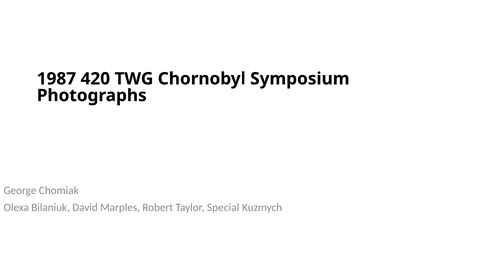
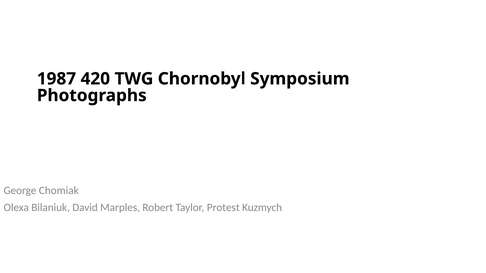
Special: Special -> Protest
